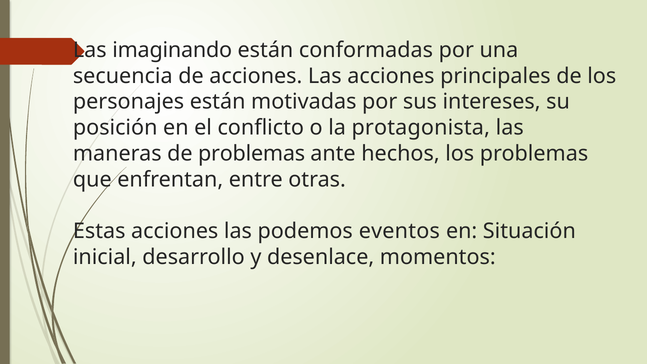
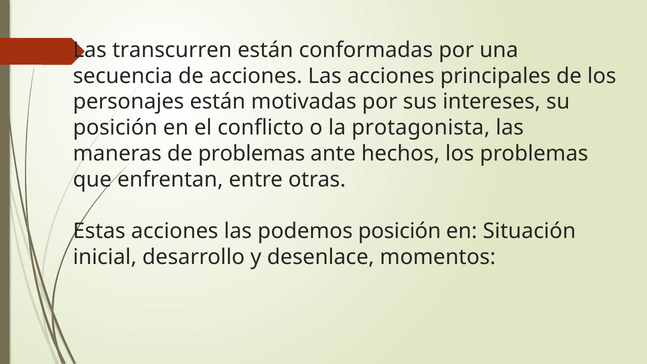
imaginando: imaginando -> transcurren
podemos eventos: eventos -> posición
